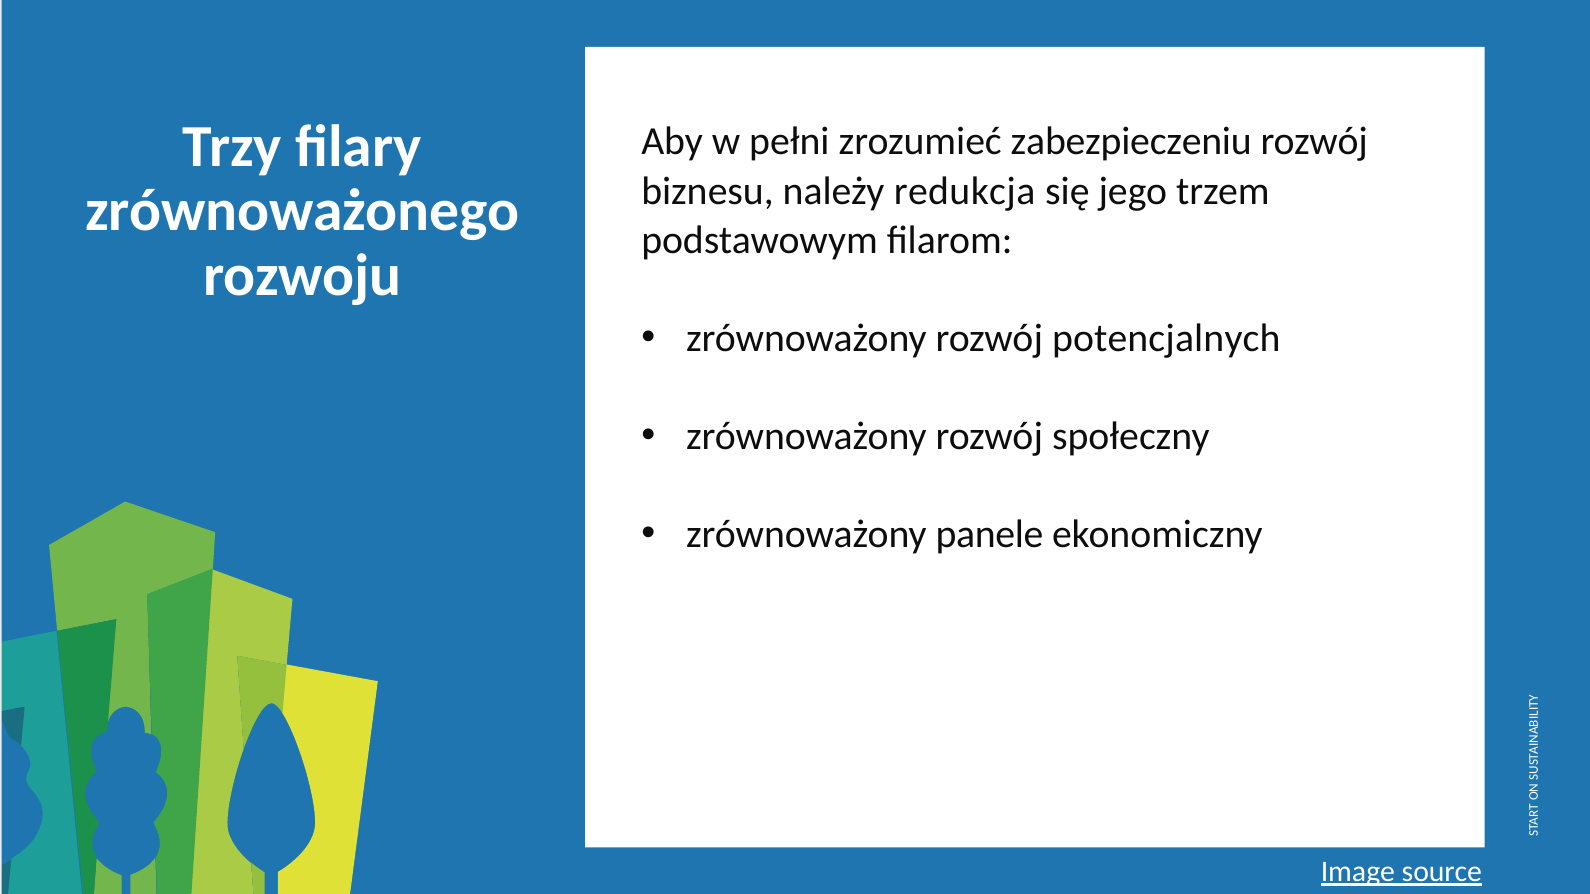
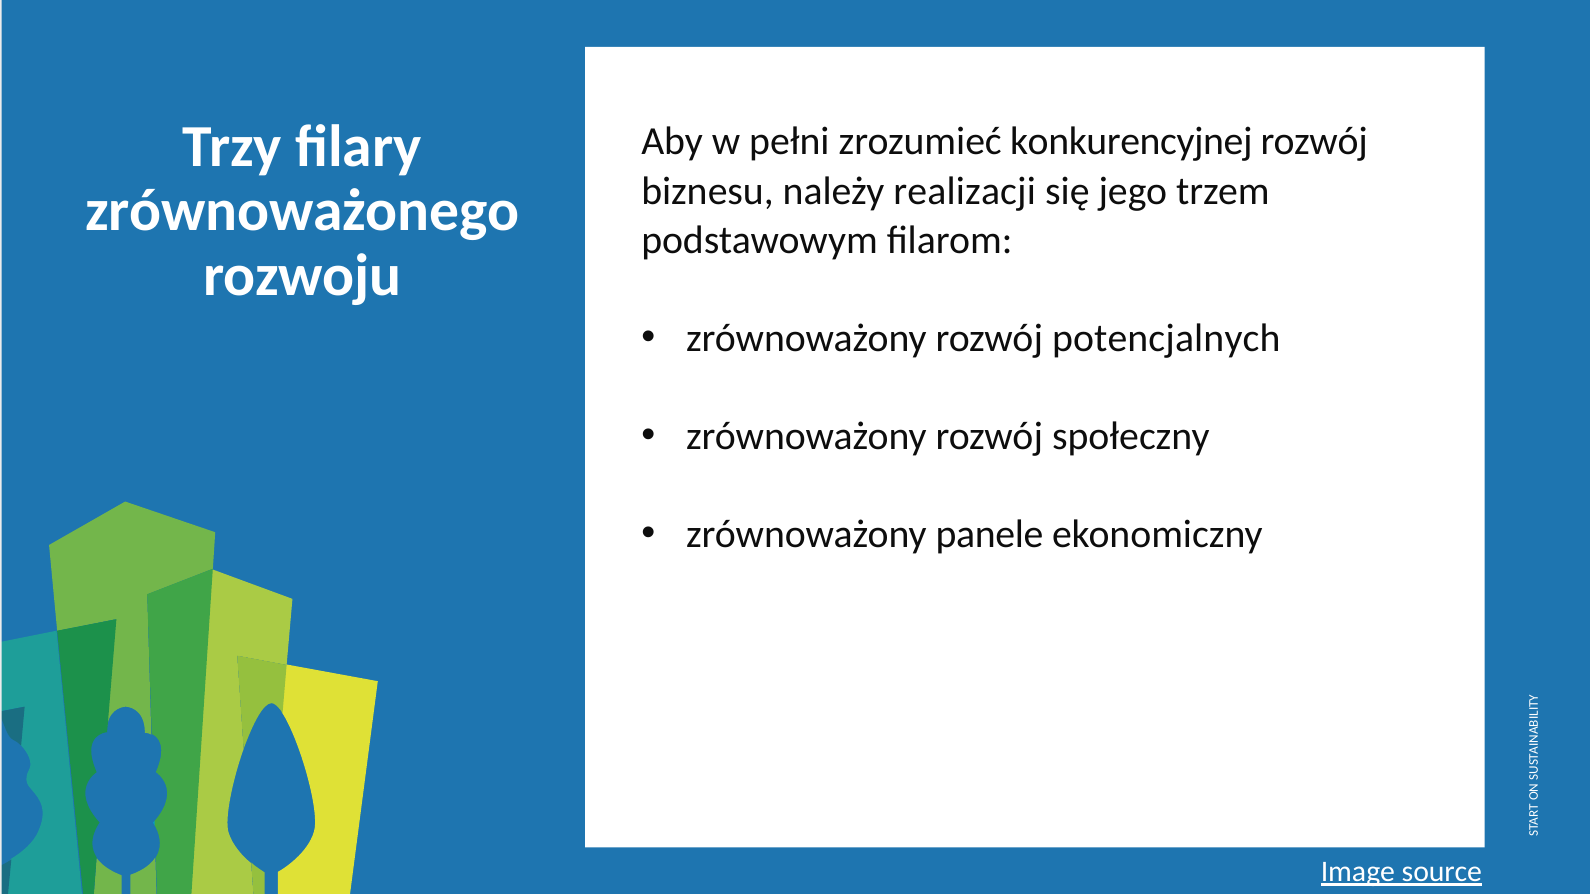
zabezpieczeniu: zabezpieczeniu -> konkurencyjnej
redukcja: redukcja -> realizacji
